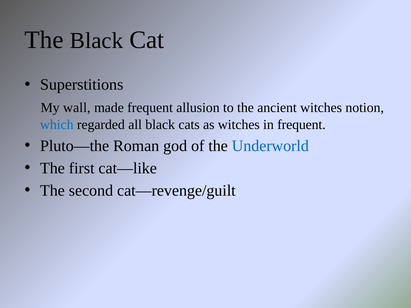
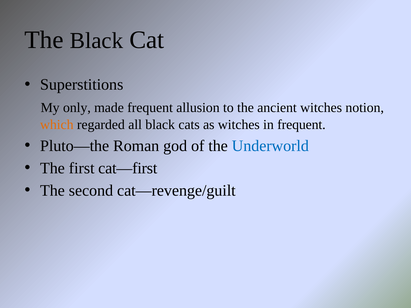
wall: wall -> only
which colour: blue -> orange
cat—like: cat—like -> cat—first
